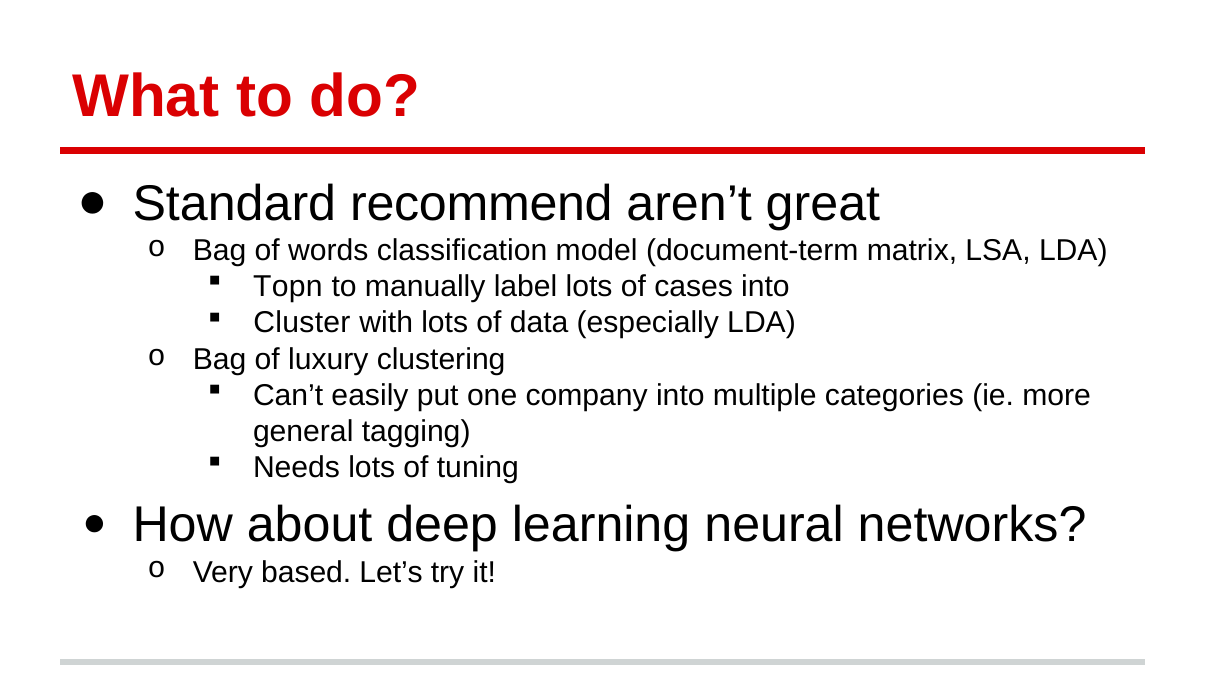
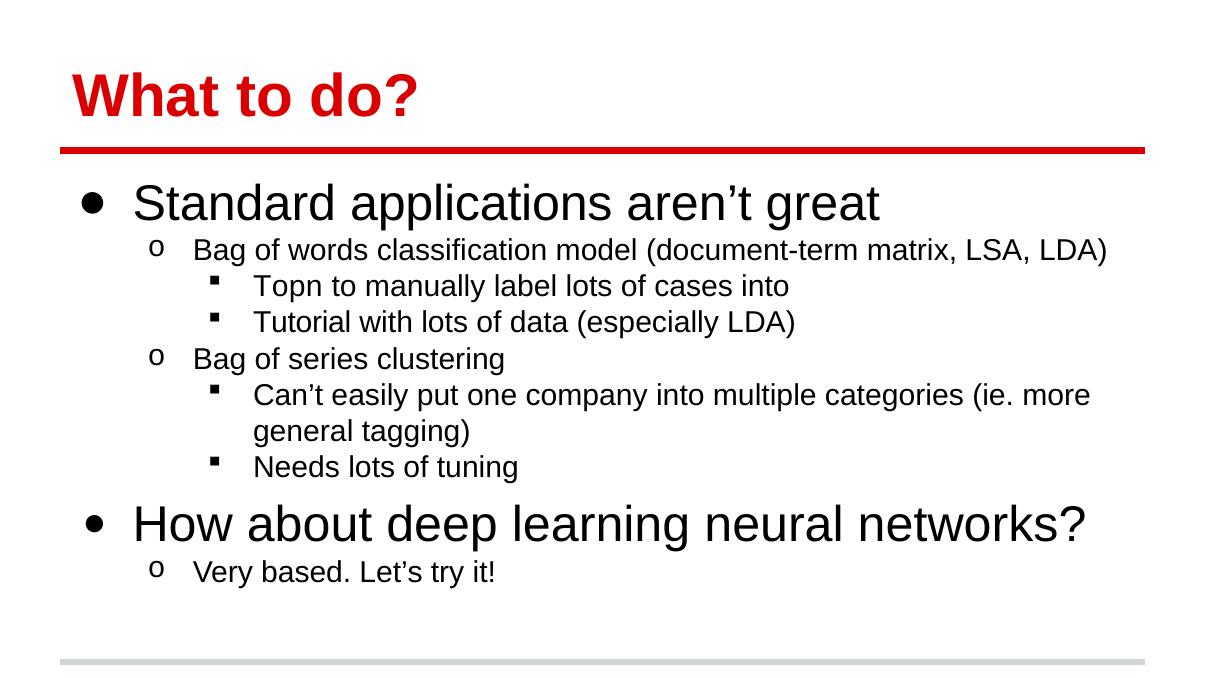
recommend: recommend -> applications
Cluster: Cluster -> Tutorial
luxury: luxury -> series
